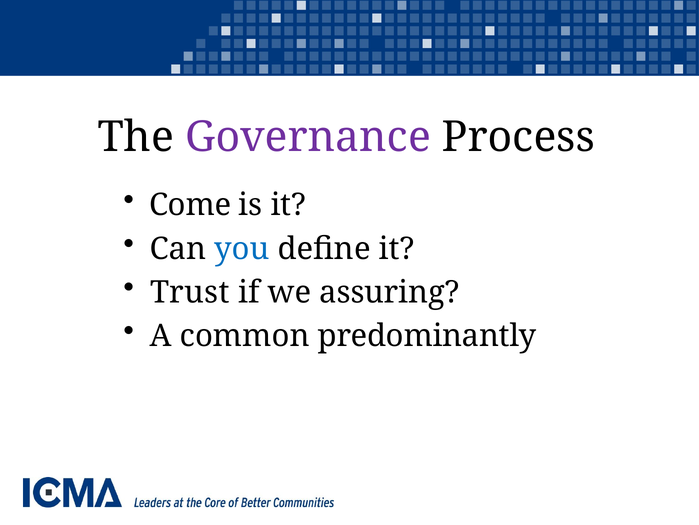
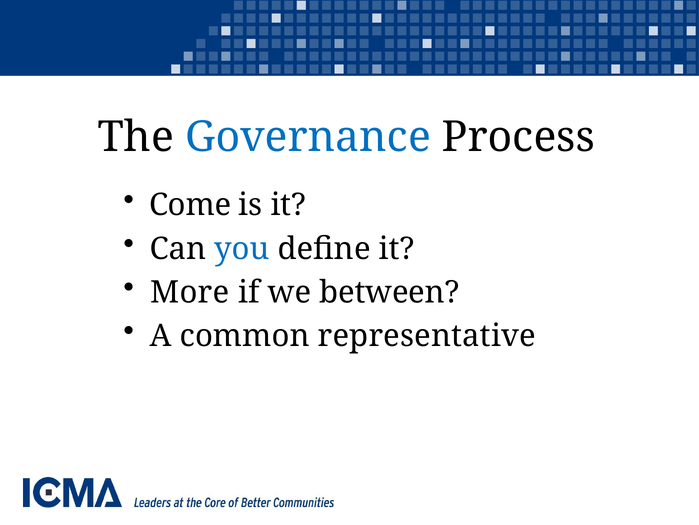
Governance colour: purple -> blue
Trust: Trust -> More
assuring: assuring -> between
predominantly: predominantly -> representative
